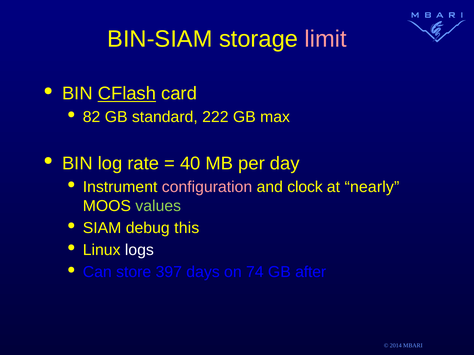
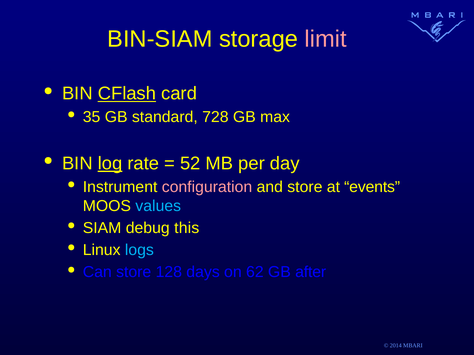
82: 82 -> 35
222: 222 -> 728
log underline: none -> present
40: 40 -> 52
and clock: clock -> store
nearly: nearly -> events
values colour: light green -> light blue
logs colour: white -> light blue
397: 397 -> 128
74: 74 -> 62
